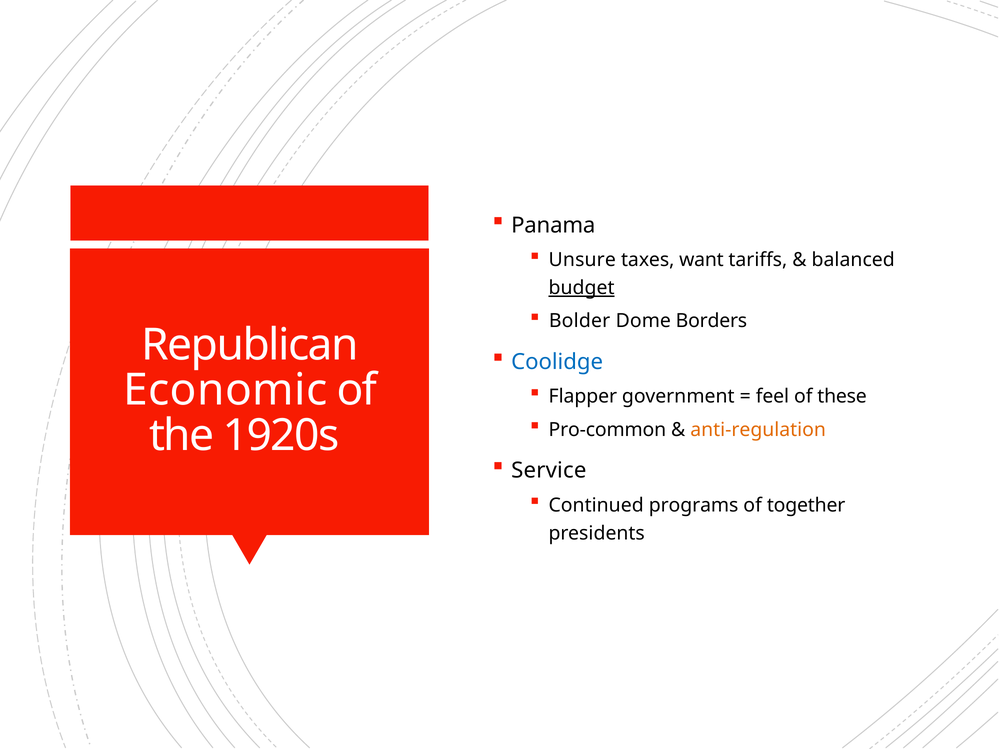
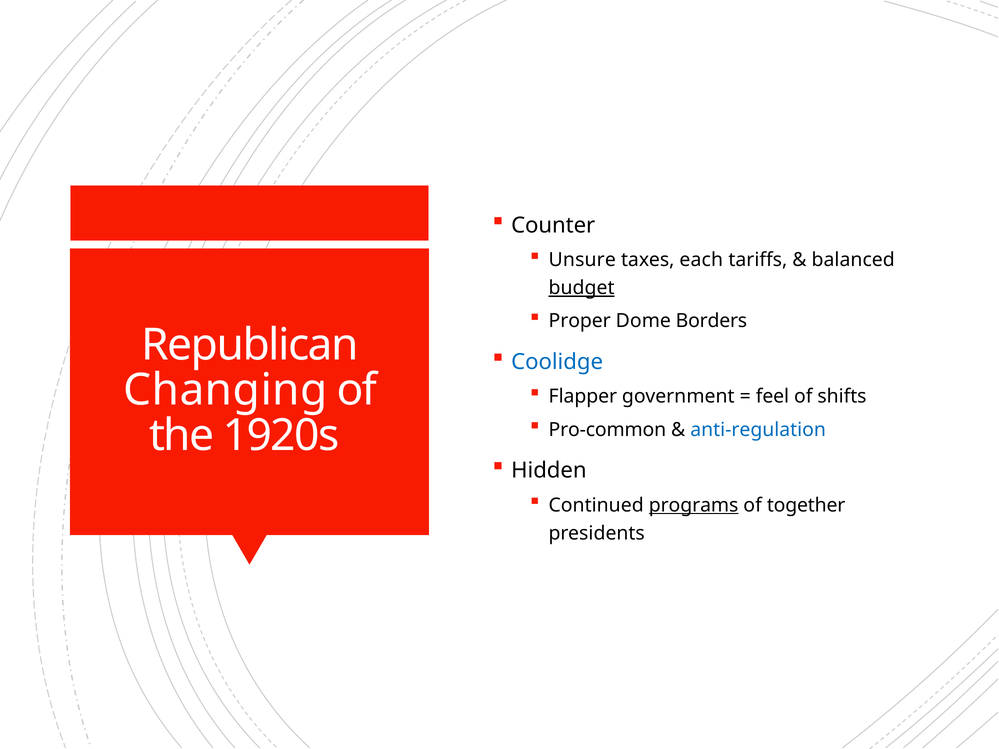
Panama: Panama -> Counter
want: want -> each
Bolder: Bolder -> Proper
Economic: Economic -> Changing
these: these -> shifts
anti-regulation colour: orange -> blue
Service: Service -> Hidden
programs underline: none -> present
